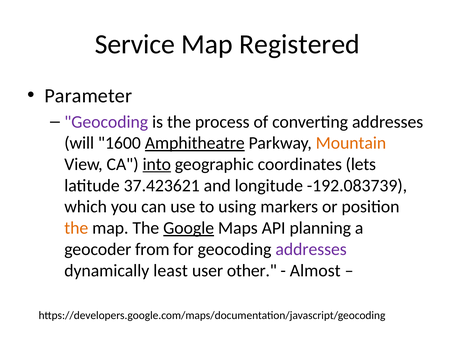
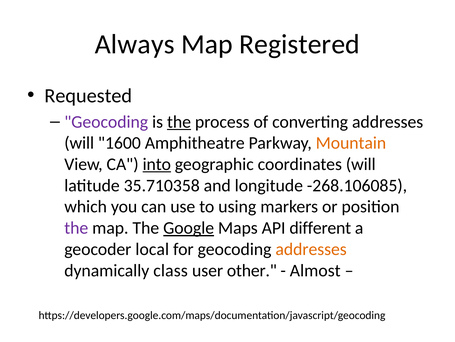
Service: Service -> Always
Parameter: Parameter -> Requested
the at (179, 122) underline: none -> present
Amphitheatre underline: present -> none
coordinates lets: lets -> will
37.423621: 37.423621 -> 35.710358
-192.083739: -192.083739 -> -268.106085
the at (76, 228) colour: orange -> purple
planning: planning -> different
from: from -> local
addresses at (311, 249) colour: purple -> orange
least: least -> class
